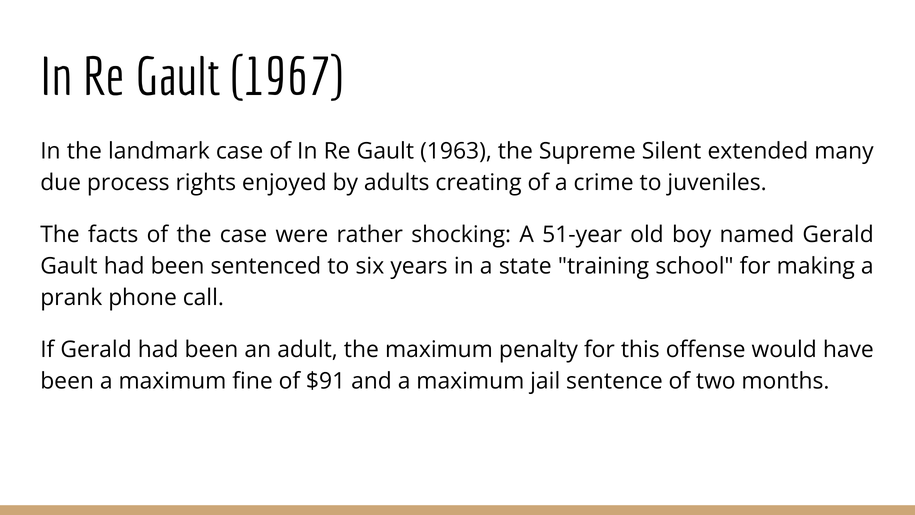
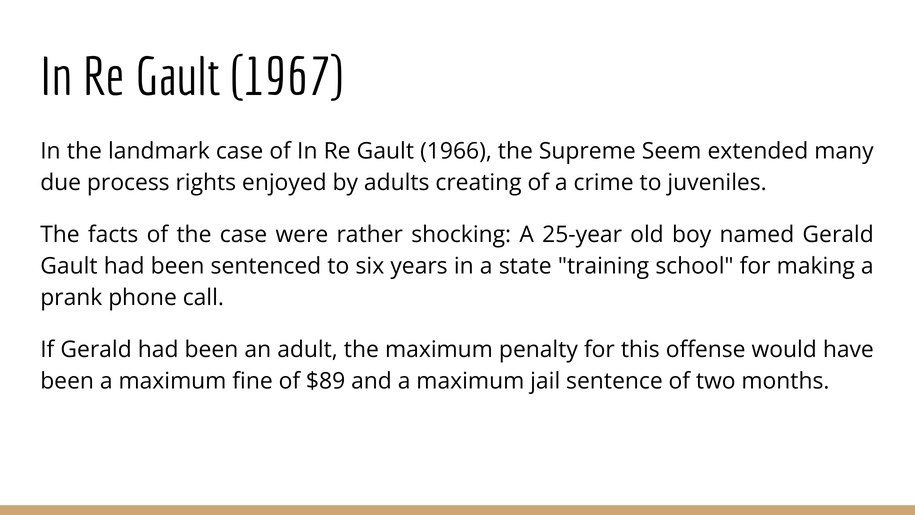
1963: 1963 -> 1966
Silent: Silent -> Seem
51-year: 51-year -> 25-year
$91: $91 -> $89
